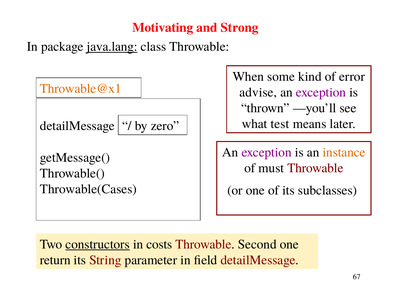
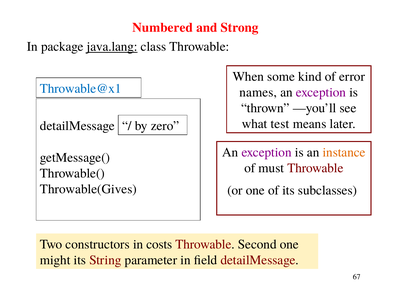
Motivating: Motivating -> Numbered
Throwable@x1 colour: orange -> blue
advise: advise -> names
Throwable(Cases: Throwable(Cases -> Throwable(Gives
constructors underline: present -> none
return: return -> might
